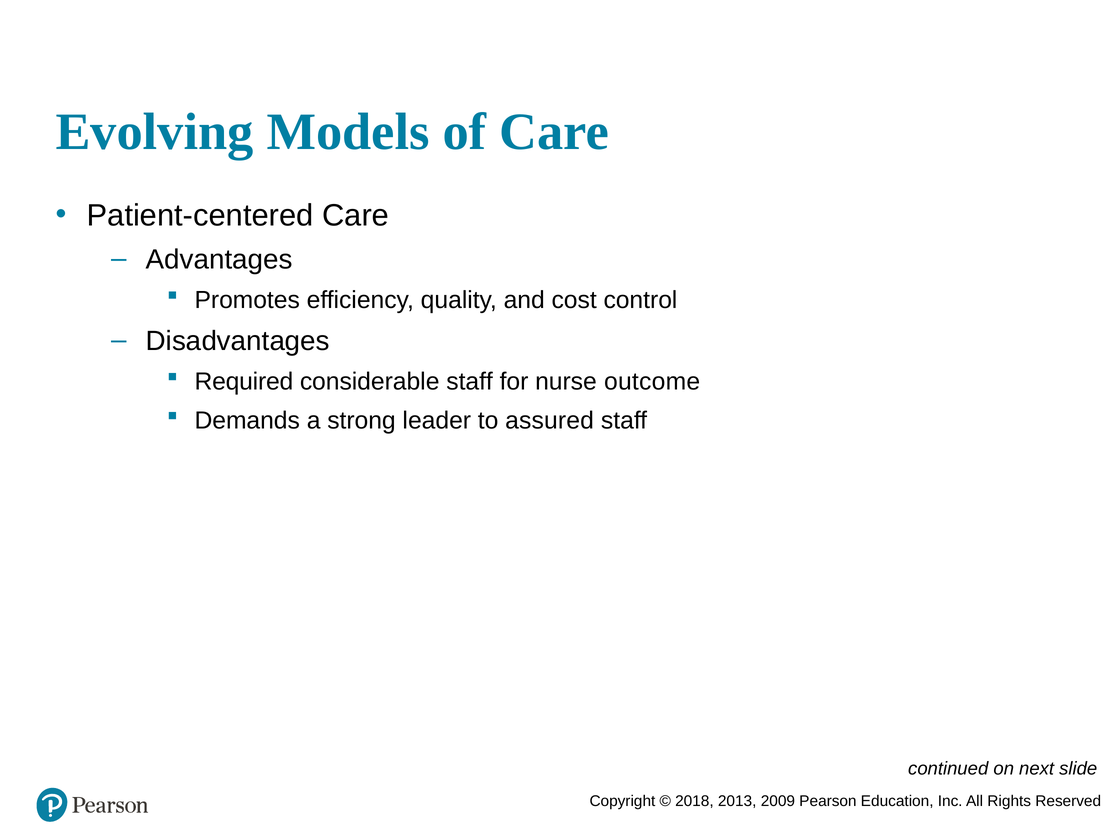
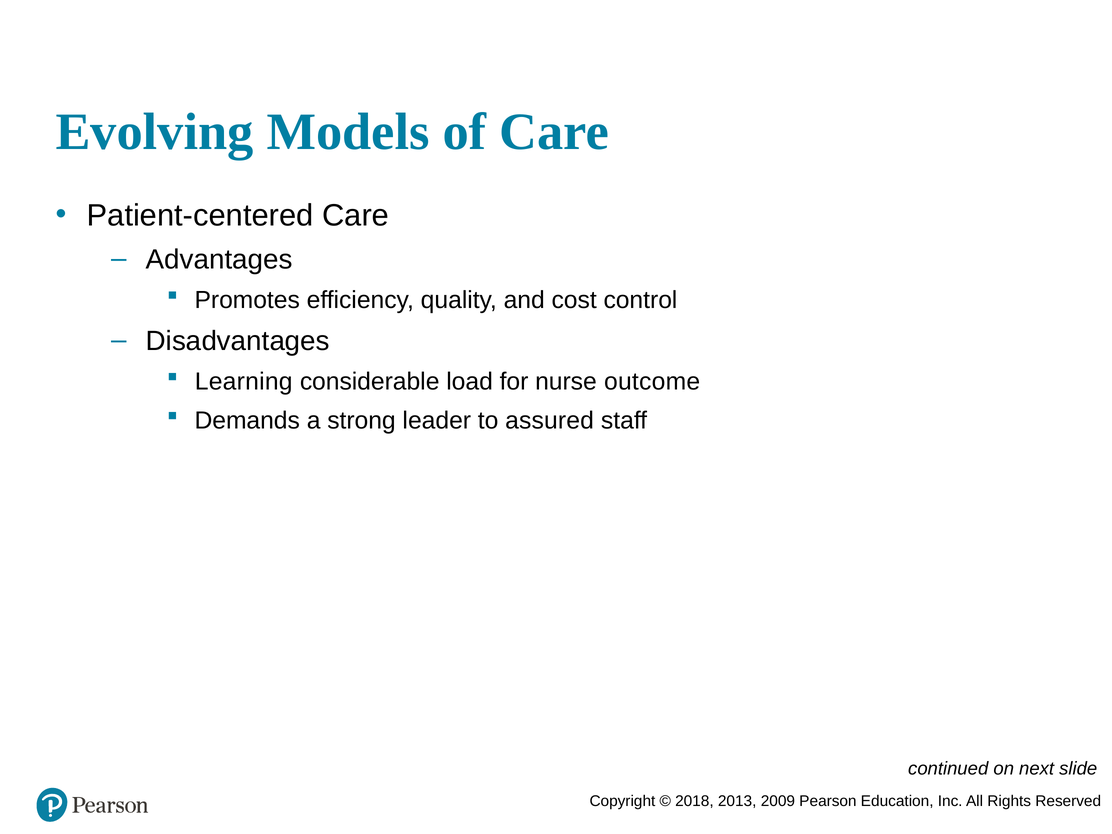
Required: Required -> Learning
considerable staff: staff -> load
